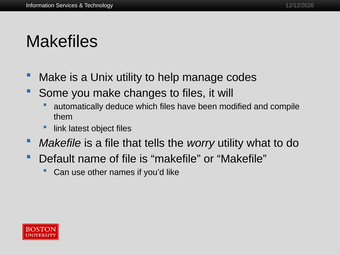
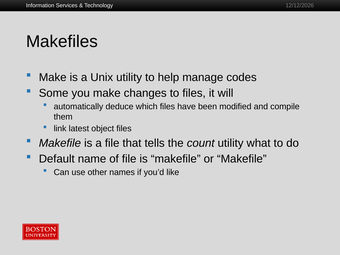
worry: worry -> count
